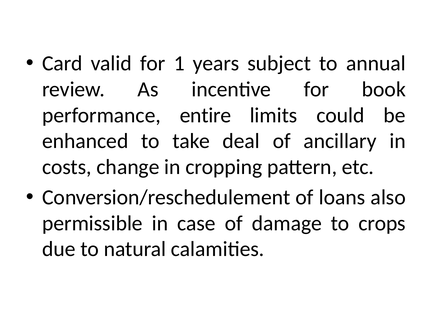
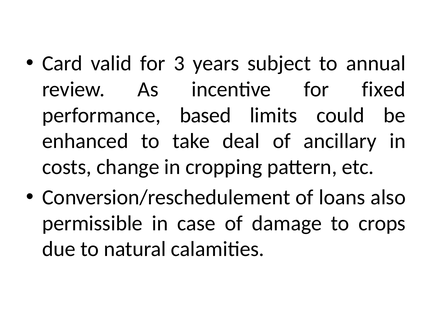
1: 1 -> 3
book: book -> fixed
entire: entire -> based
